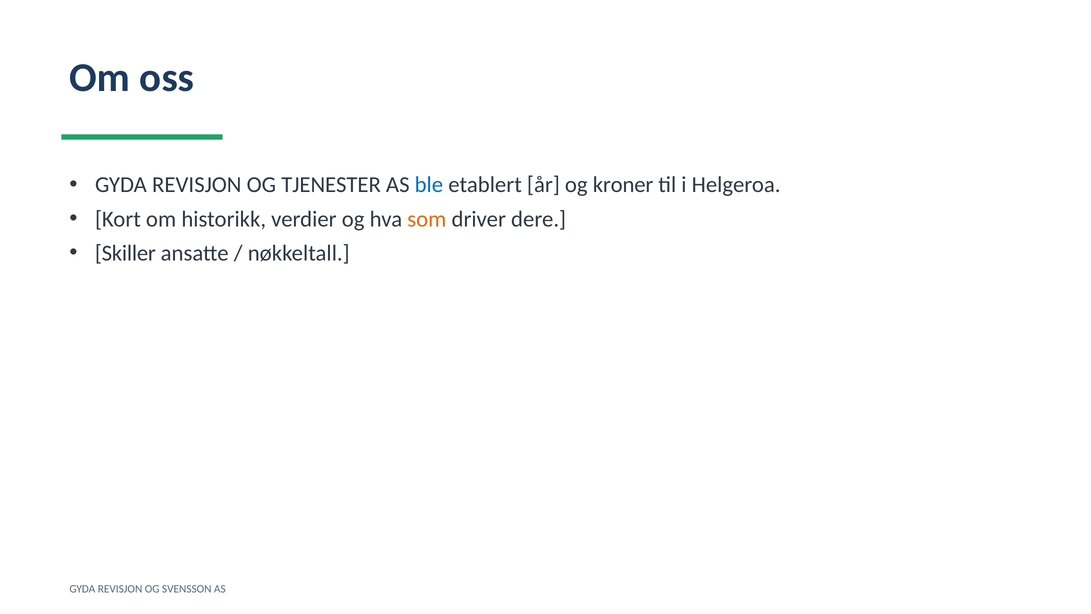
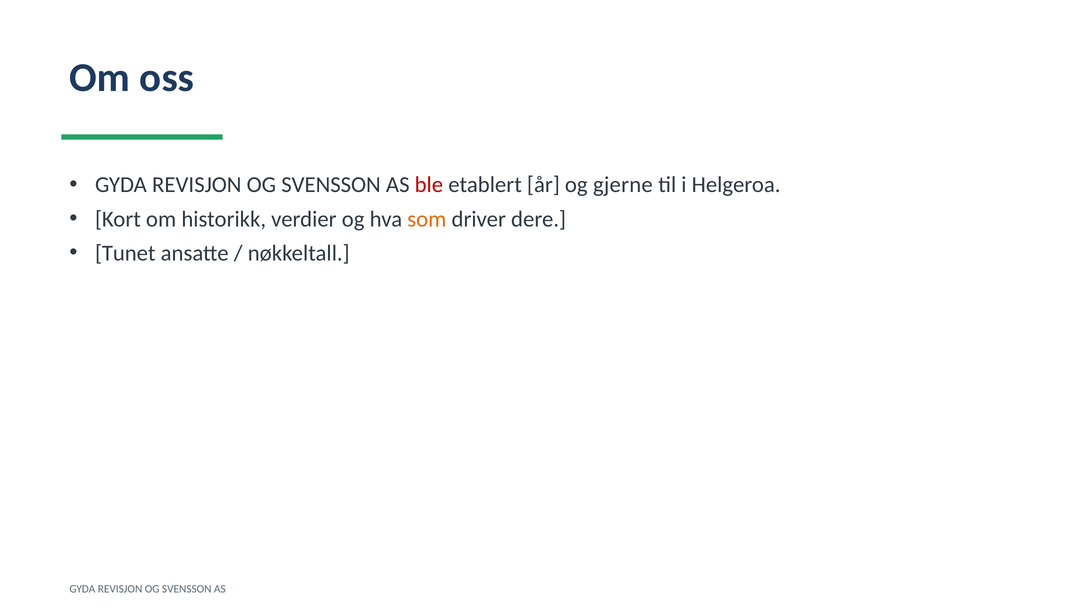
TJENESTER at (331, 185): TJENESTER -> SVENSSON
ble colour: blue -> red
kroner: kroner -> gjerne
Skiller: Skiller -> Tunet
